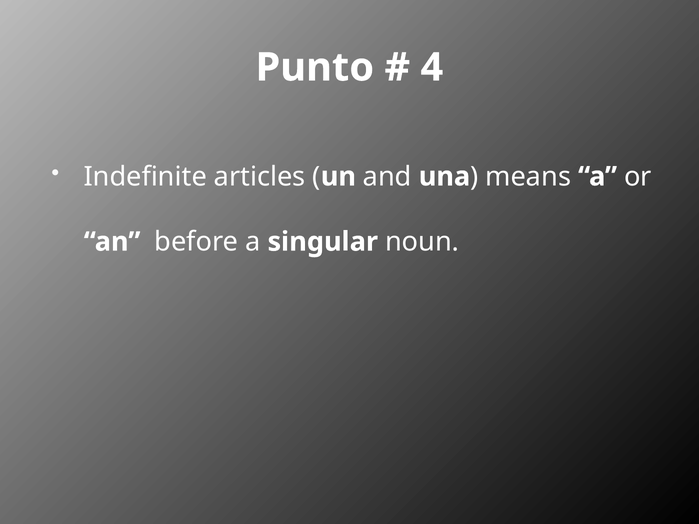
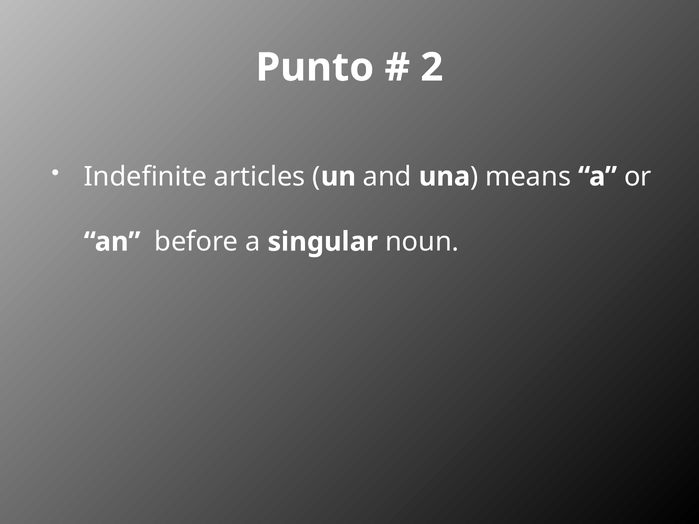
4: 4 -> 2
